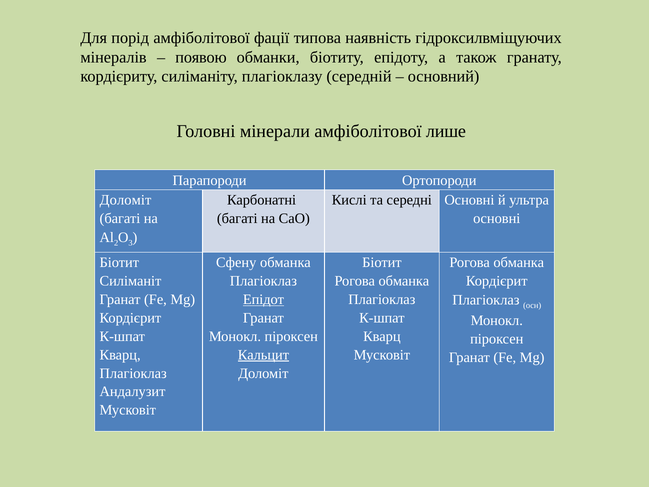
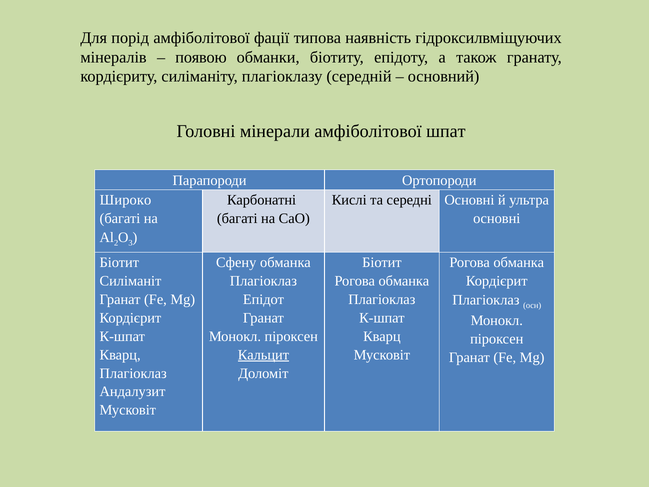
лише: лише -> шпат
Доломіт at (126, 200): Доломіт -> Широко
Епідот underline: present -> none
